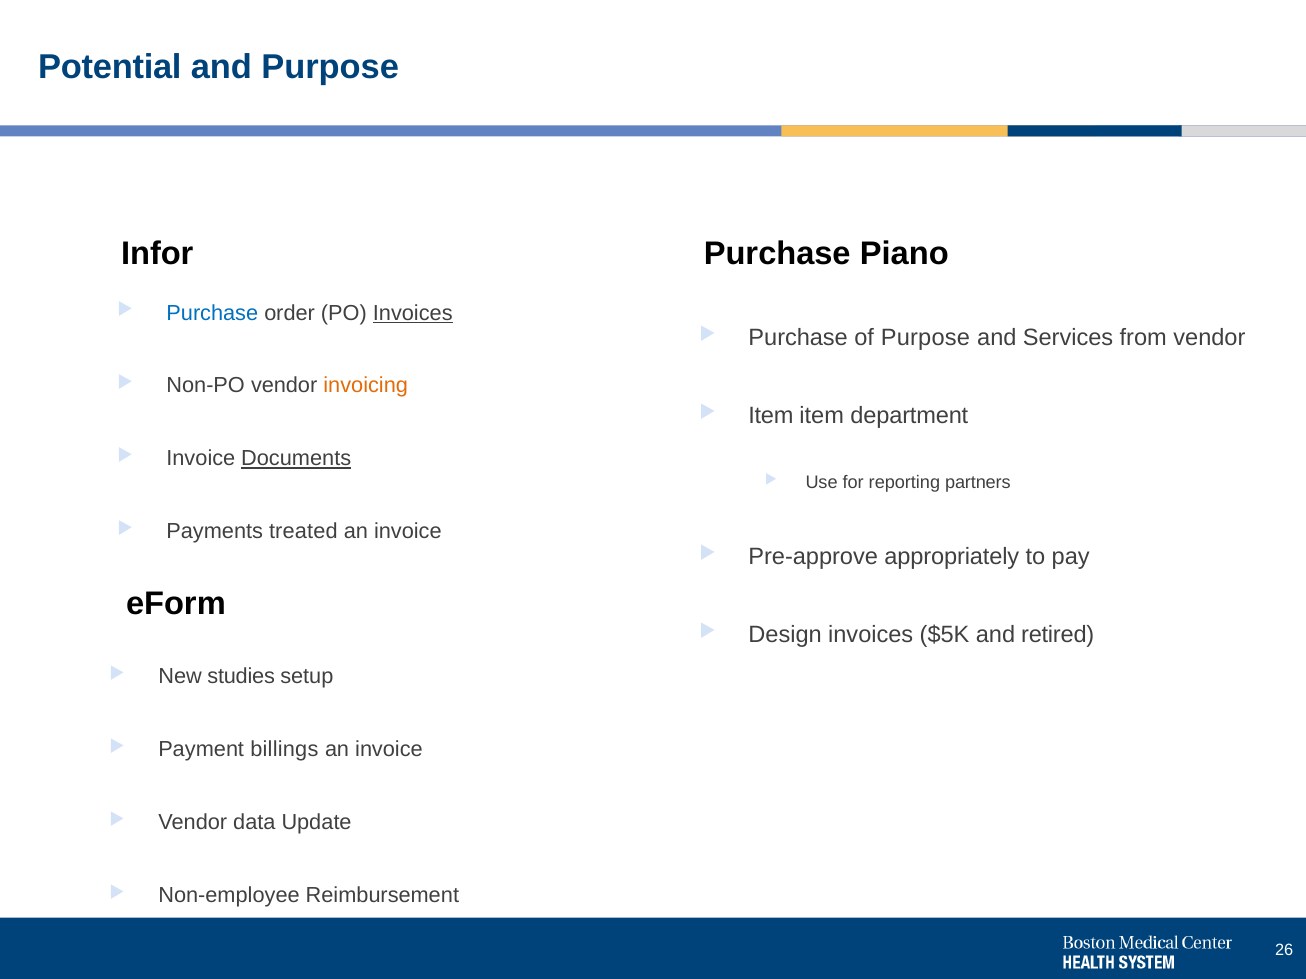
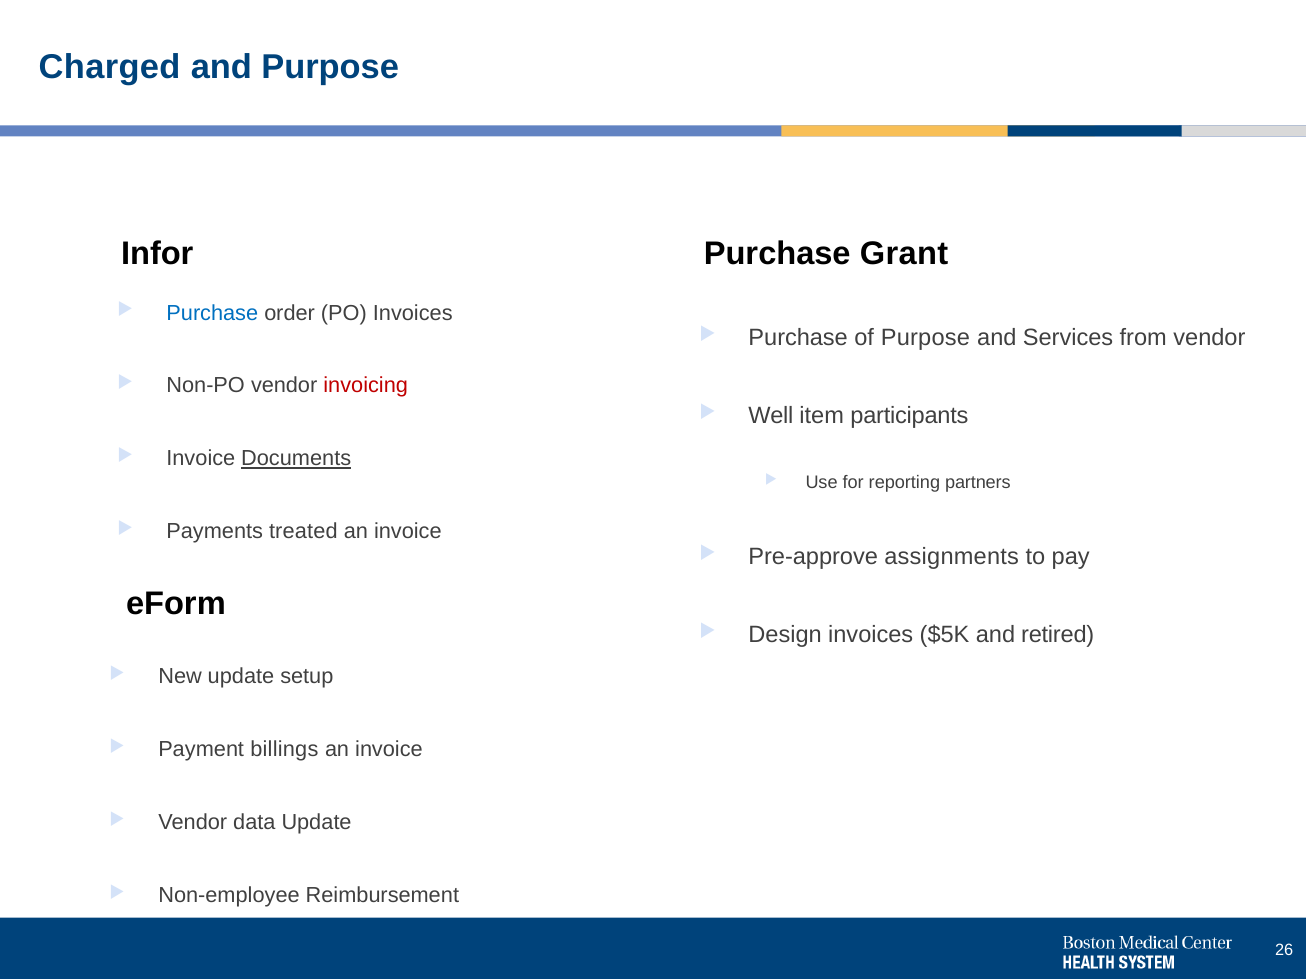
Potential: Potential -> Charged
Piano: Piano -> Grant
Invoices at (413, 313) underline: present -> none
invoicing colour: orange -> red
Item at (771, 415): Item -> Well
department: department -> participants
appropriately: appropriately -> assignments
New studies: studies -> update
